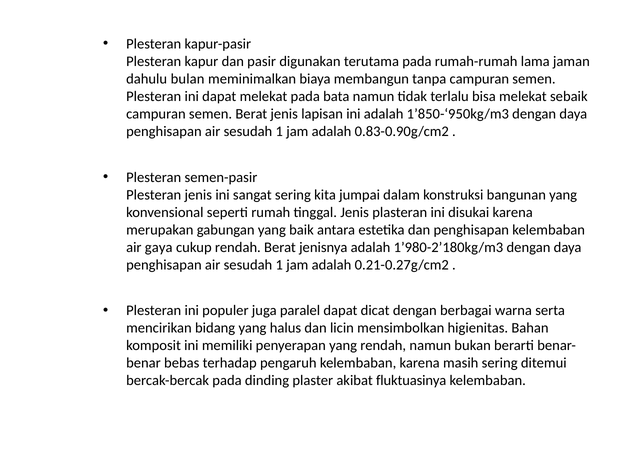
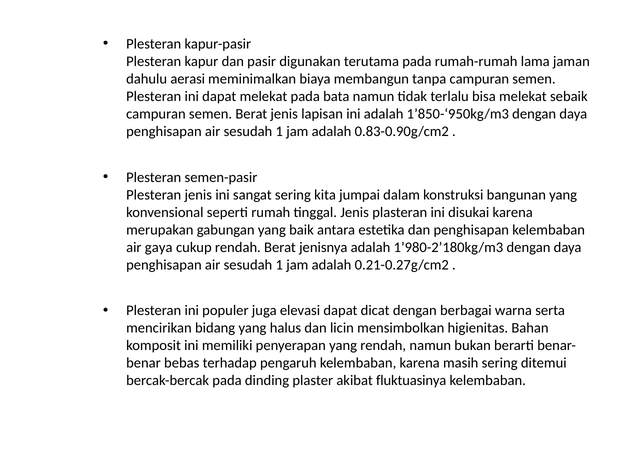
bulan: bulan -> aerasi
paralel: paralel -> elevasi
